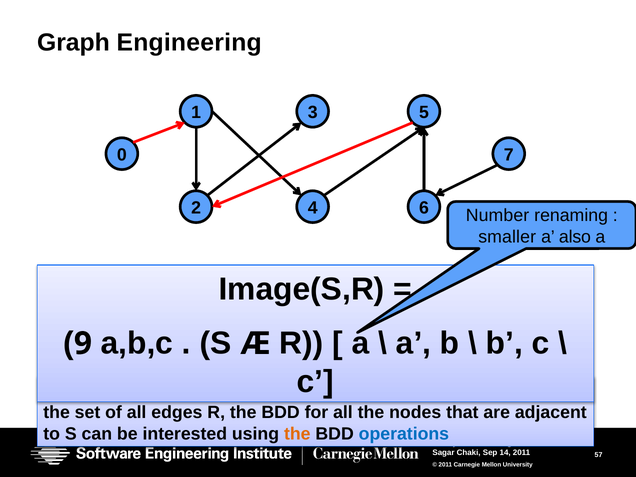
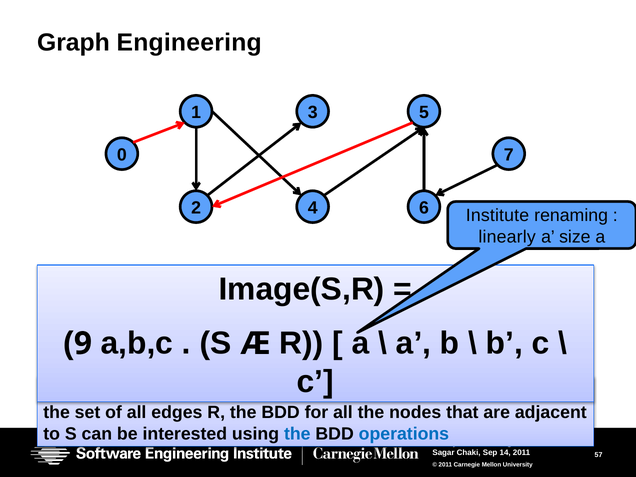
Number: Number -> Institute
smaller: smaller -> linearly
also: also -> size
the at (297, 434) colour: orange -> blue
